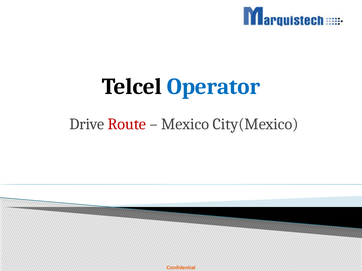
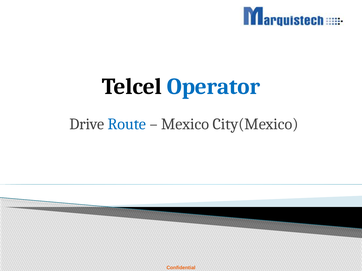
Route colour: red -> blue
